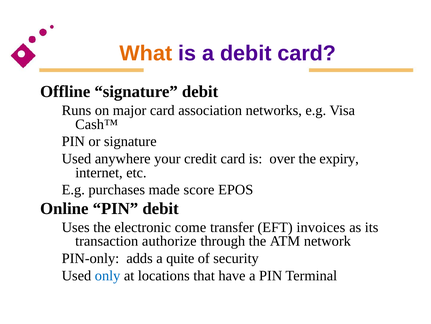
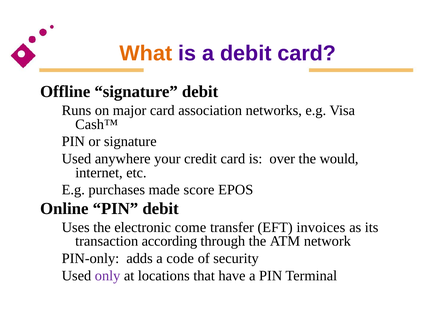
expiry: expiry -> would
authorize: authorize -> according
quite: quite -> code
only colour: blue -> purple
